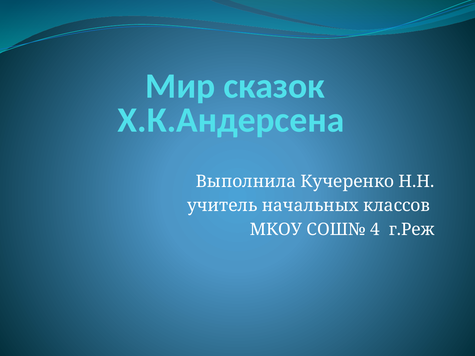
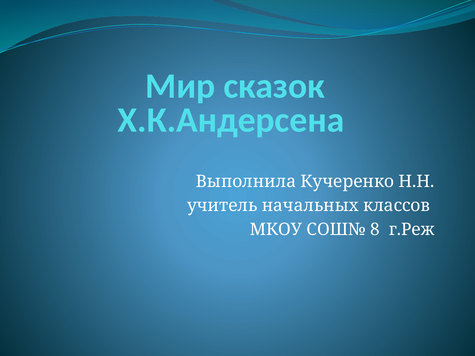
4: 4 -> 8
